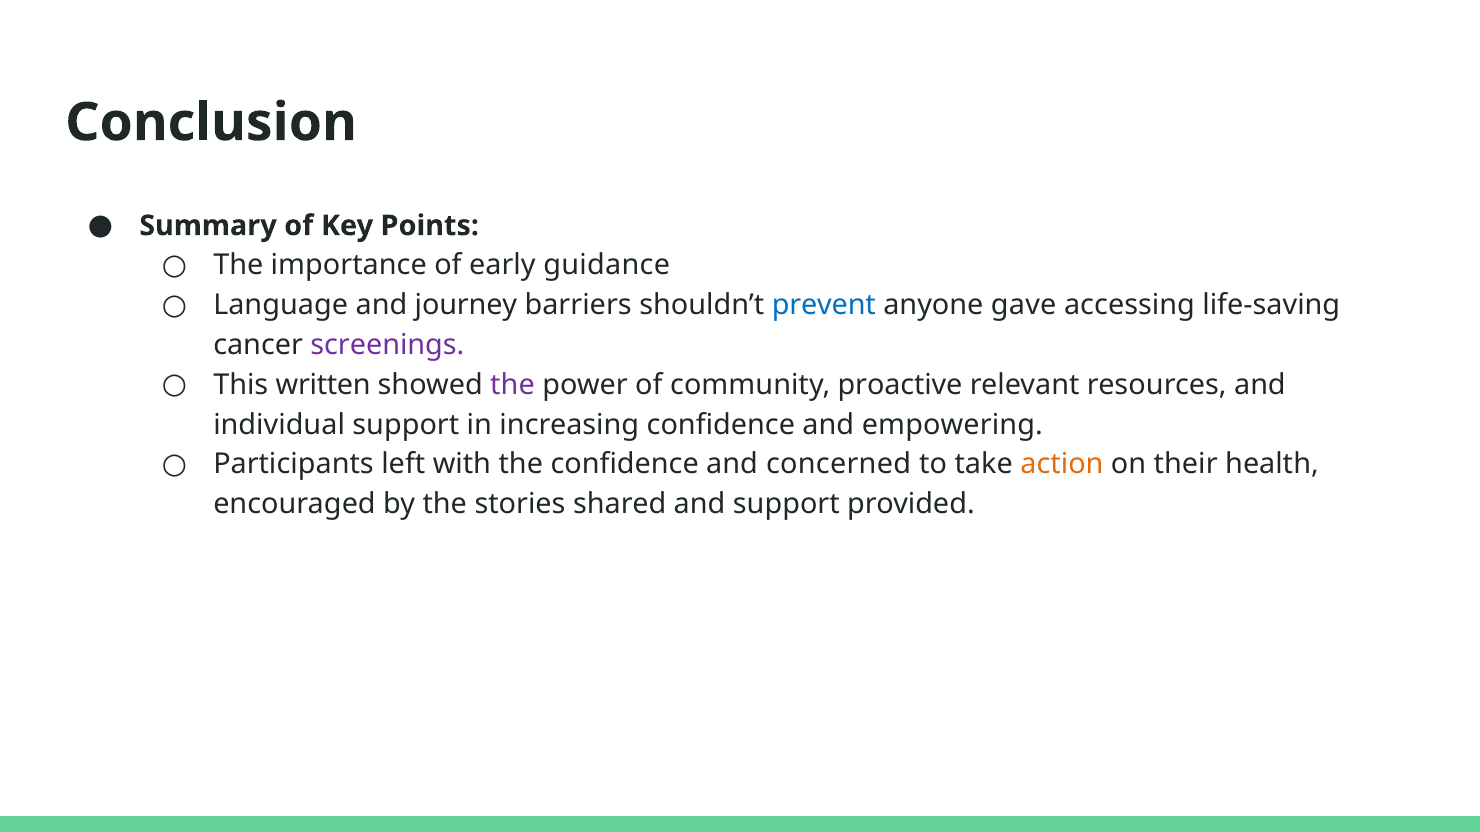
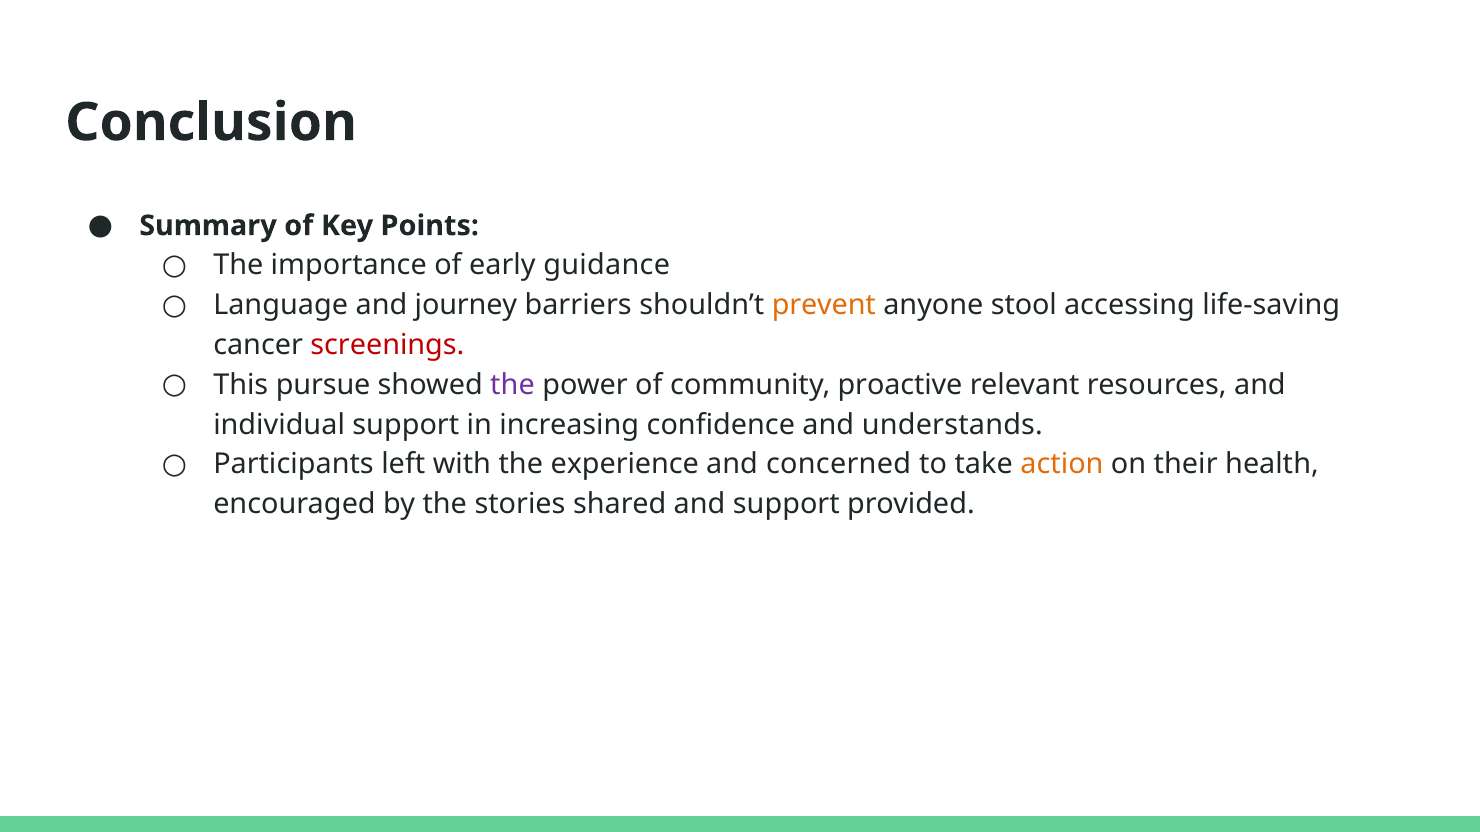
prevent colour: blue -> orange
gave: gave -> stool
screenings colour: purple -> red
written: written -> pursue
empowering: empowering -> understands
the confidence: confidence -> experience
